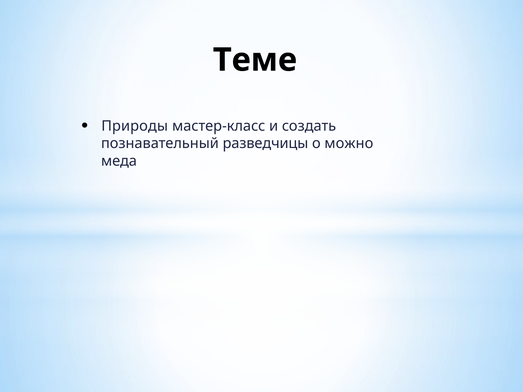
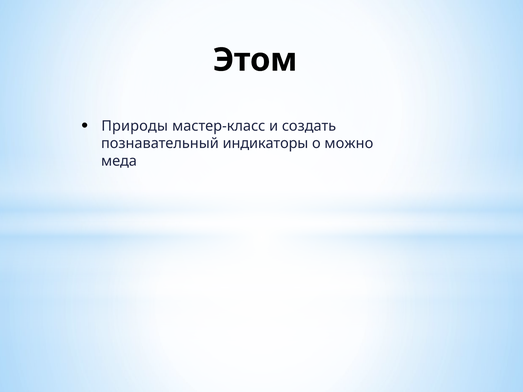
Теме: Теме -> Этом
разведчицы: разведчицы -> индикаторы
